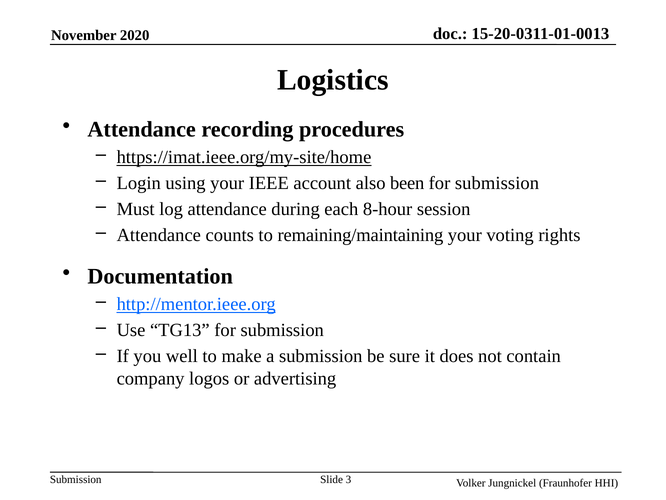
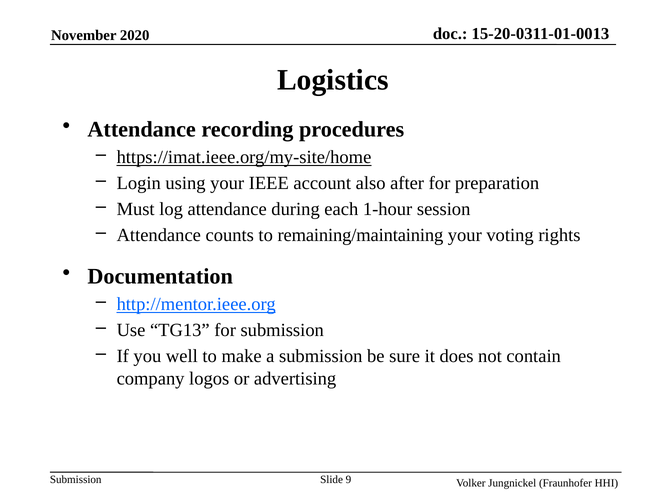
been: been -> after
submission at (497, 183): submission -> preparation
8-hour: 8-hour -> 1-hour
3: 3 -> 9
